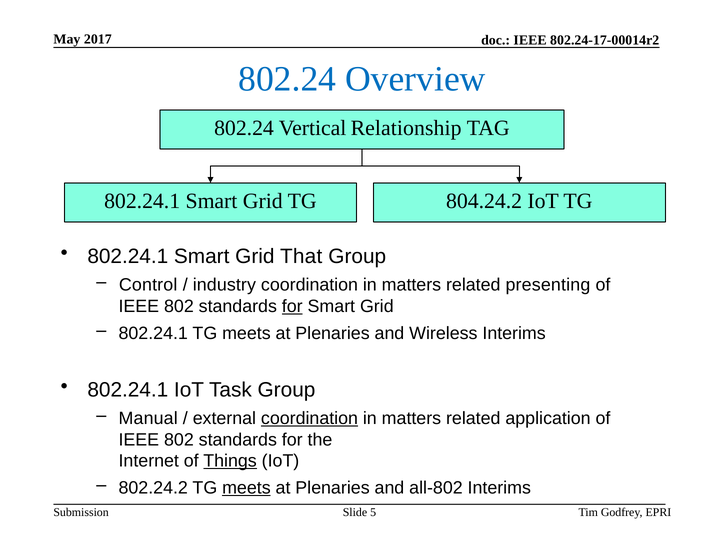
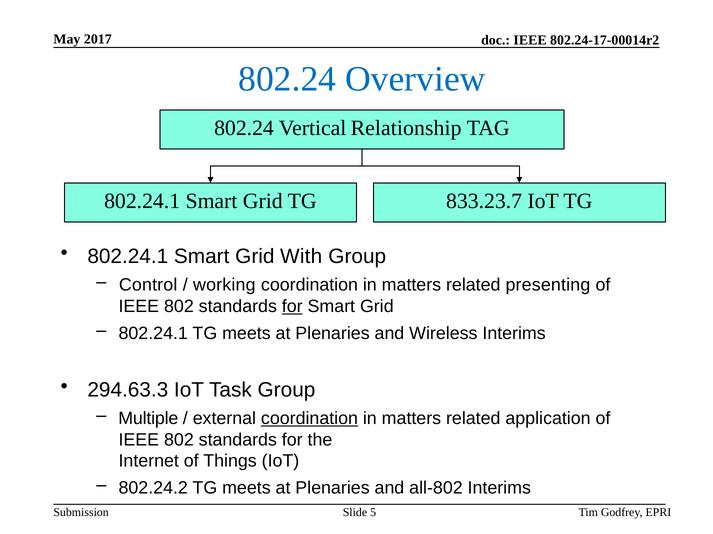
804.24.2: 804.24.2 -> 833.23.7
That: That -> With
industry: industry -> working
802.24.1 at (128, 390): 802.24.1 -> 294.63.3
Manual: Manual -> Multiple
Things underline: present -> none
meets at (246, 489) underline: present -> none
